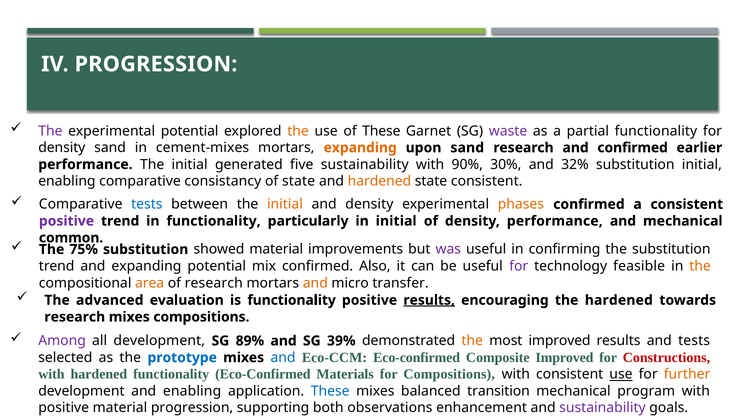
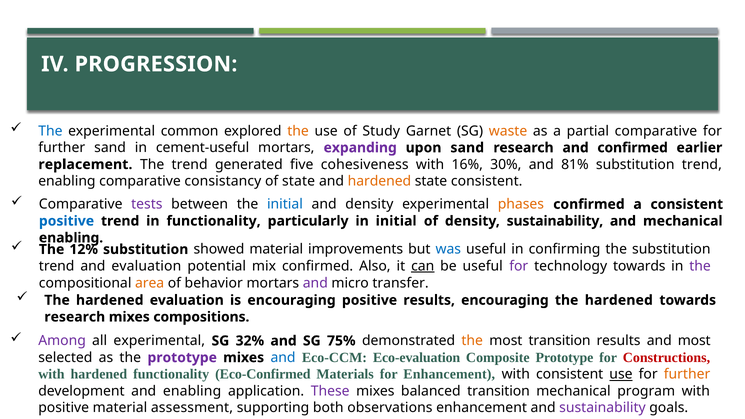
The at (50, 131) colour: purple -> blue
experimental potential: potential -> common
of These: These -> Study
waste colour: purple -> orange
partial functionality: functionality -> comparative
density at (62, 148): density -> further
cement-mixes: cement-mixes -> cement-useful
expanding at (360, 148) colour: orange -> purple
performance at (85, 164): performance -> replacement
initial at (190, 164): initial -> trend
five sustainability: sustainability -> cohesiveness
90%: 90% -> 16%
32%: 32% -> 81%
initial at (702, 164): initial -> trend
tests at (147, 204) colour: blue -> purple
initial at (285, 204) colour: orange -> blue
positive at (66, 221) colour: purple -> blue
density performance: performance -> sustainability
common at (71, 238): common -> enabling
75%: 75% -> 12%
was colour: purple -> blue
and expanding: expanding -> evaluation
can underline: none -> present
technology feasible: feasible -> towards
the at (700, 266) colour: orange -> purple
of research: research -> behavior
and at (315, 283) colour: orange -> purple
advanced at (110, 300): advanced -> hardened
is functionality: functionality -> encouraging
results at (429, 300) underline: present -> none
all development: development -> experimental
89%: 89% -> 32%
39%: 39% -> 75%
most improved: improved -> transition
and tests: tests -> most
prototype at (182, 358) colour: blue -> purple
Eco-CCM Eco-confirmed: Eco-confirmed -> Eco-evaluation
Composite Improved: Improved -> Prototype
for Compositions: Compositions -> Enhancement
These at (330, 391) colour: blue -> purple
material progression: progression -> assessment
